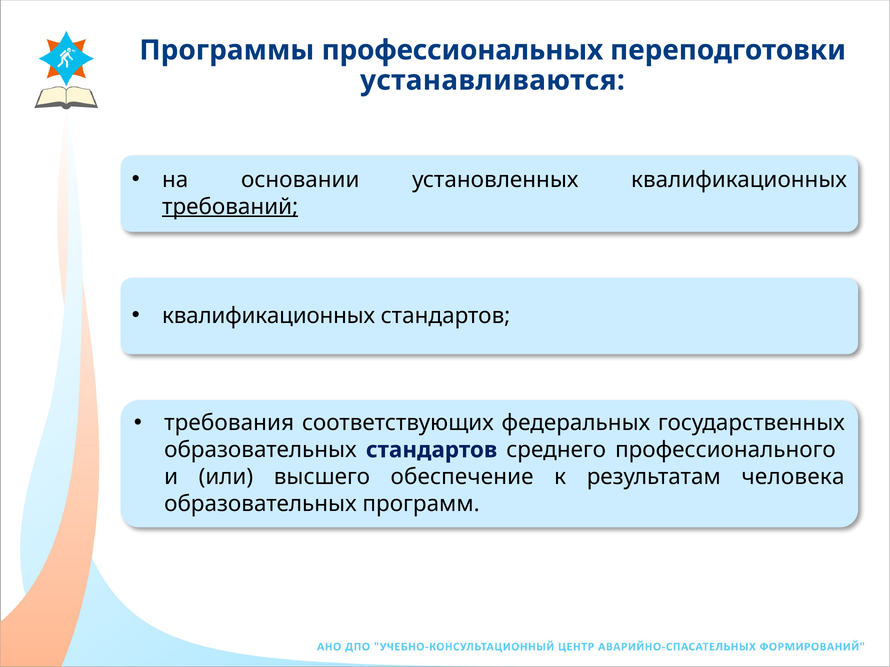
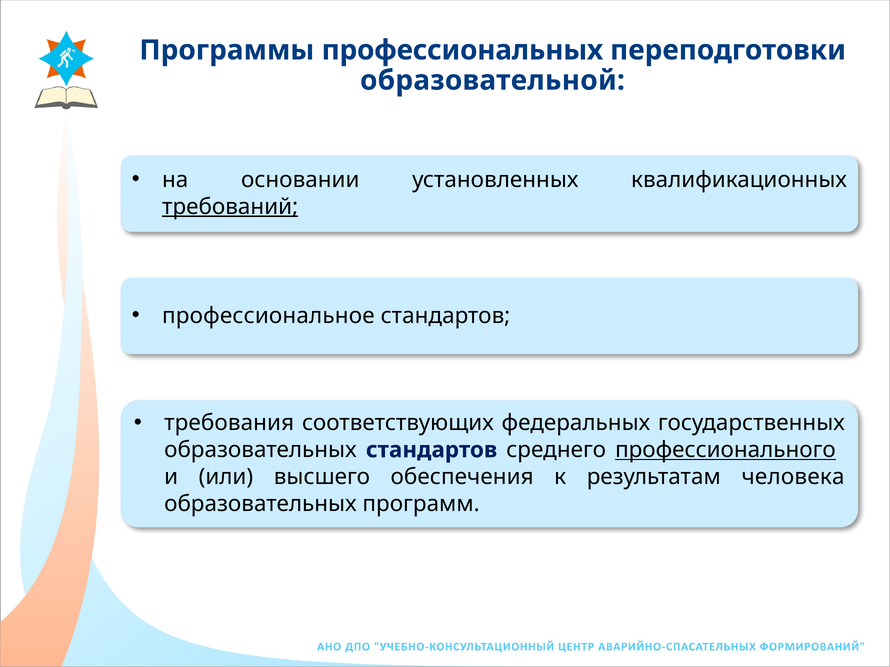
устанавливаются: устанавливаются -> образовательной
квалификационных at (269, 316): квалификационных -> профессиональное
профессионального underline: none -> present
обеспечение: обеспечение -> обеспечения
